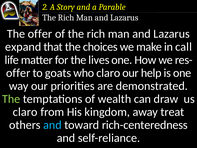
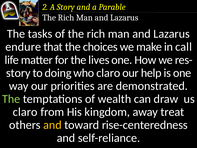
The offer: offer -> tasks
expand: expand -> endure
offer at (18, 73): offer -> story
goats: goats -> doing
and at (52, 125) colour: light blue -> yellow
rich-centeredness: rich-centeredness -> rise-centeredness
